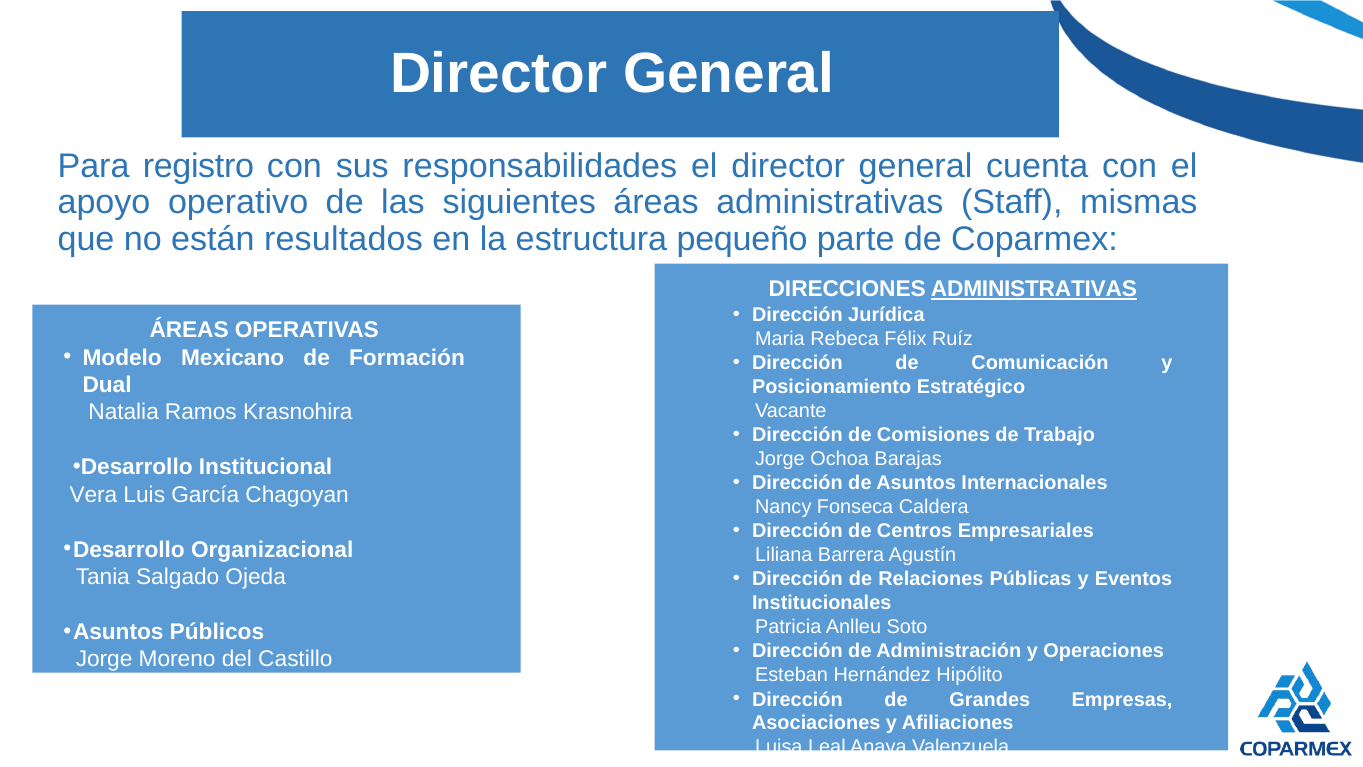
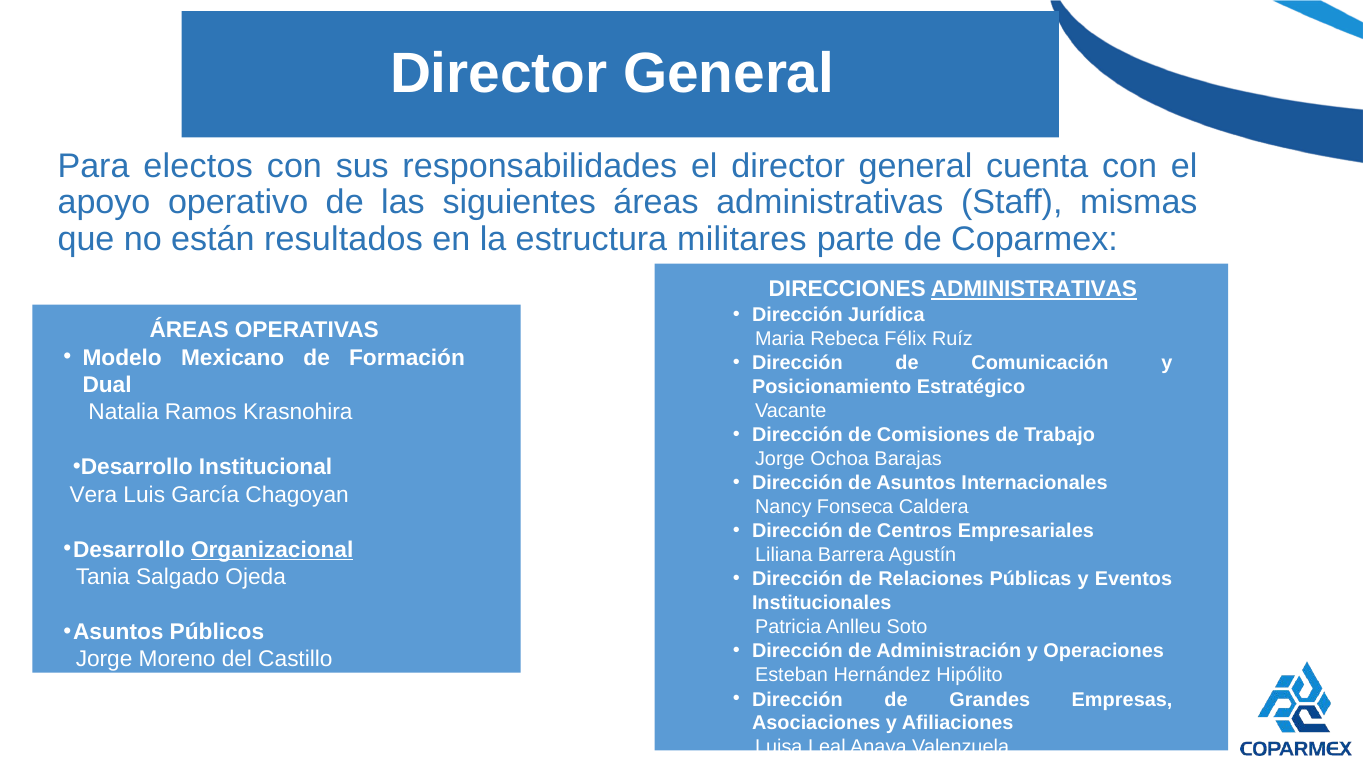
registro: registro -> electos
pequeño: pequeño -> militares
Organizacional underline: none -> present
